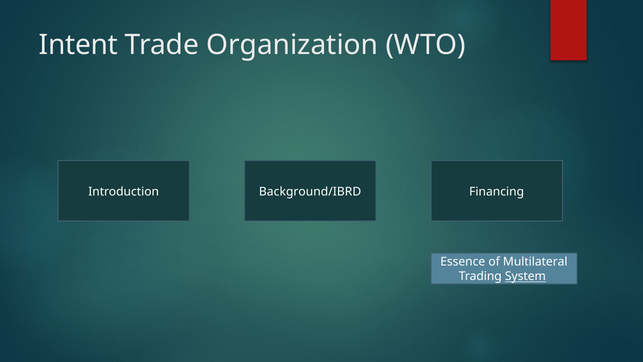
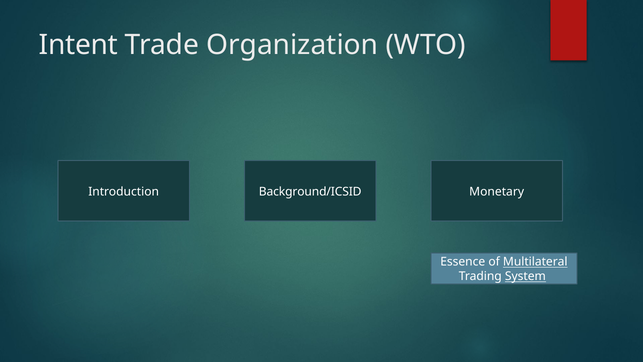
Background/IBRD: Background/IBRD -> Background/ICSID
Financing: Financing -> Monetary
Multilateral underline: none -> present
